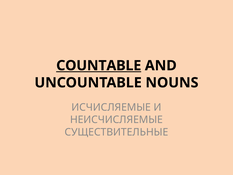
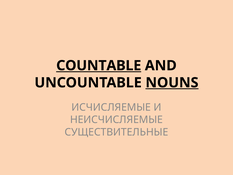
NOUNS underline: none -> present
